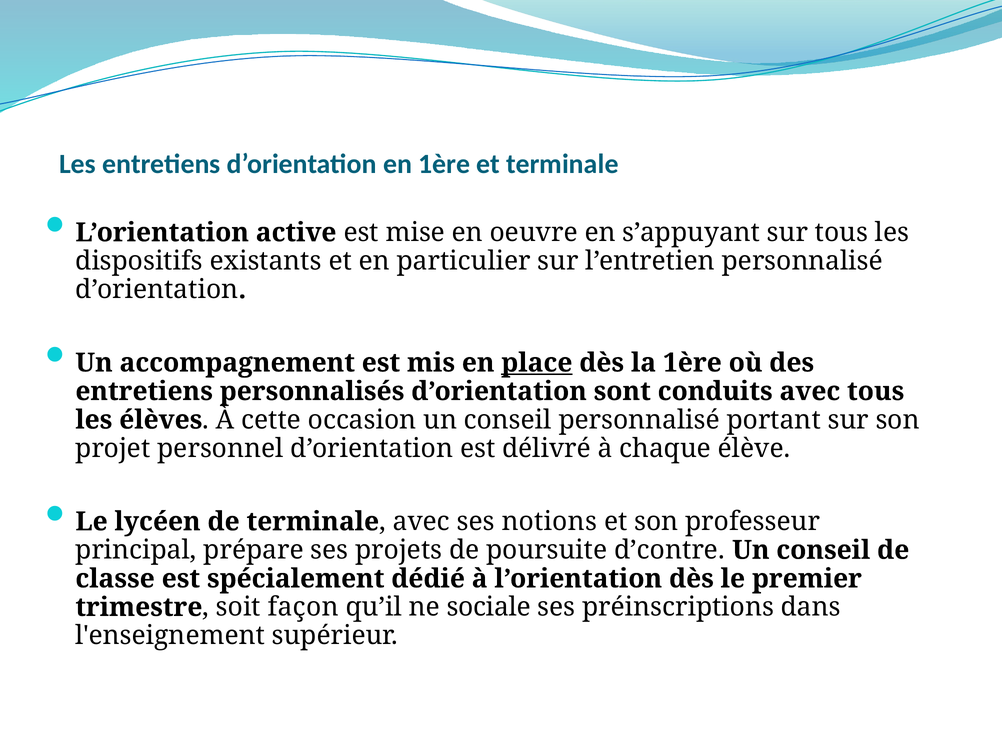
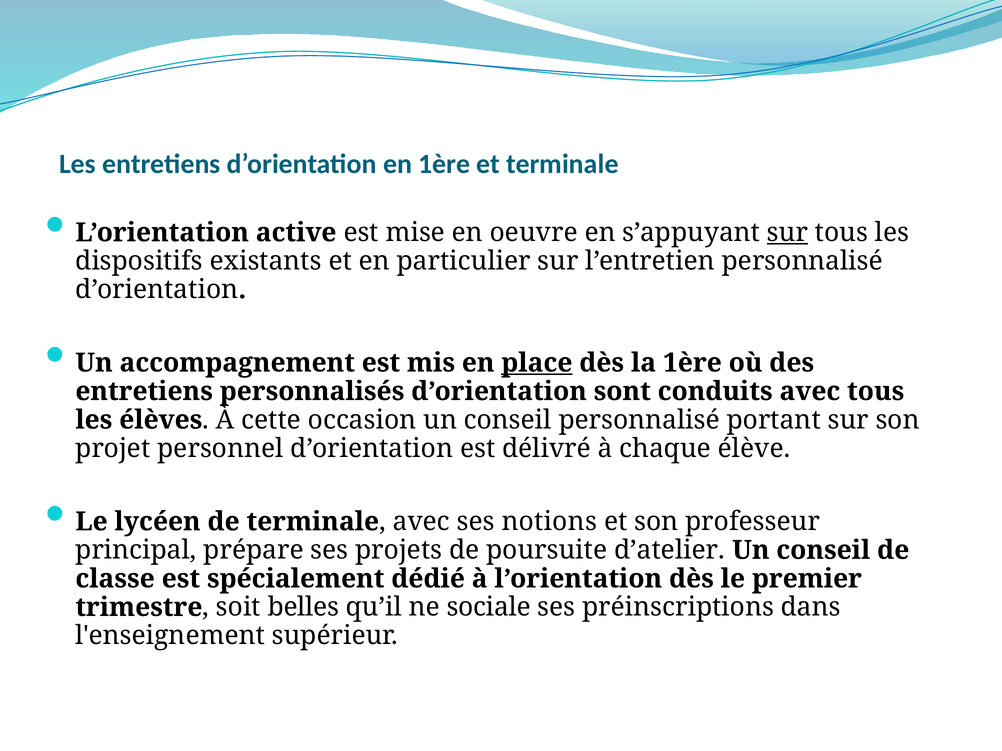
sur at (788, 233) underline: none -> present
d’contre: d’contre -> d’atelier
façon: façon -> belles
